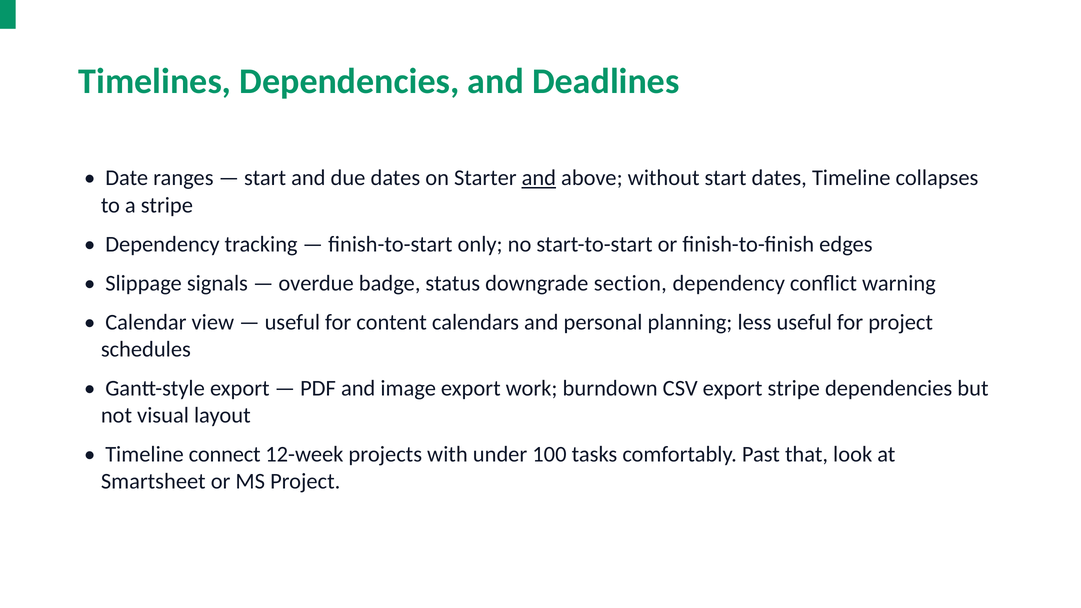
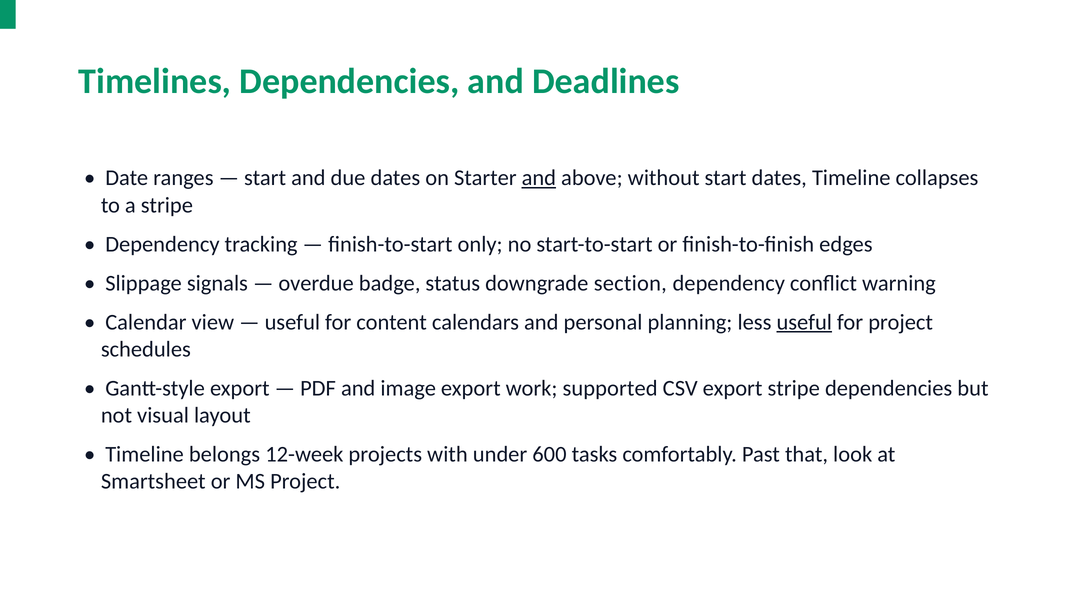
useful at (804, 322) underline: none -> present
burndown: burndown -> supported
connect: connect -> belongs
100: 100 -> 600
